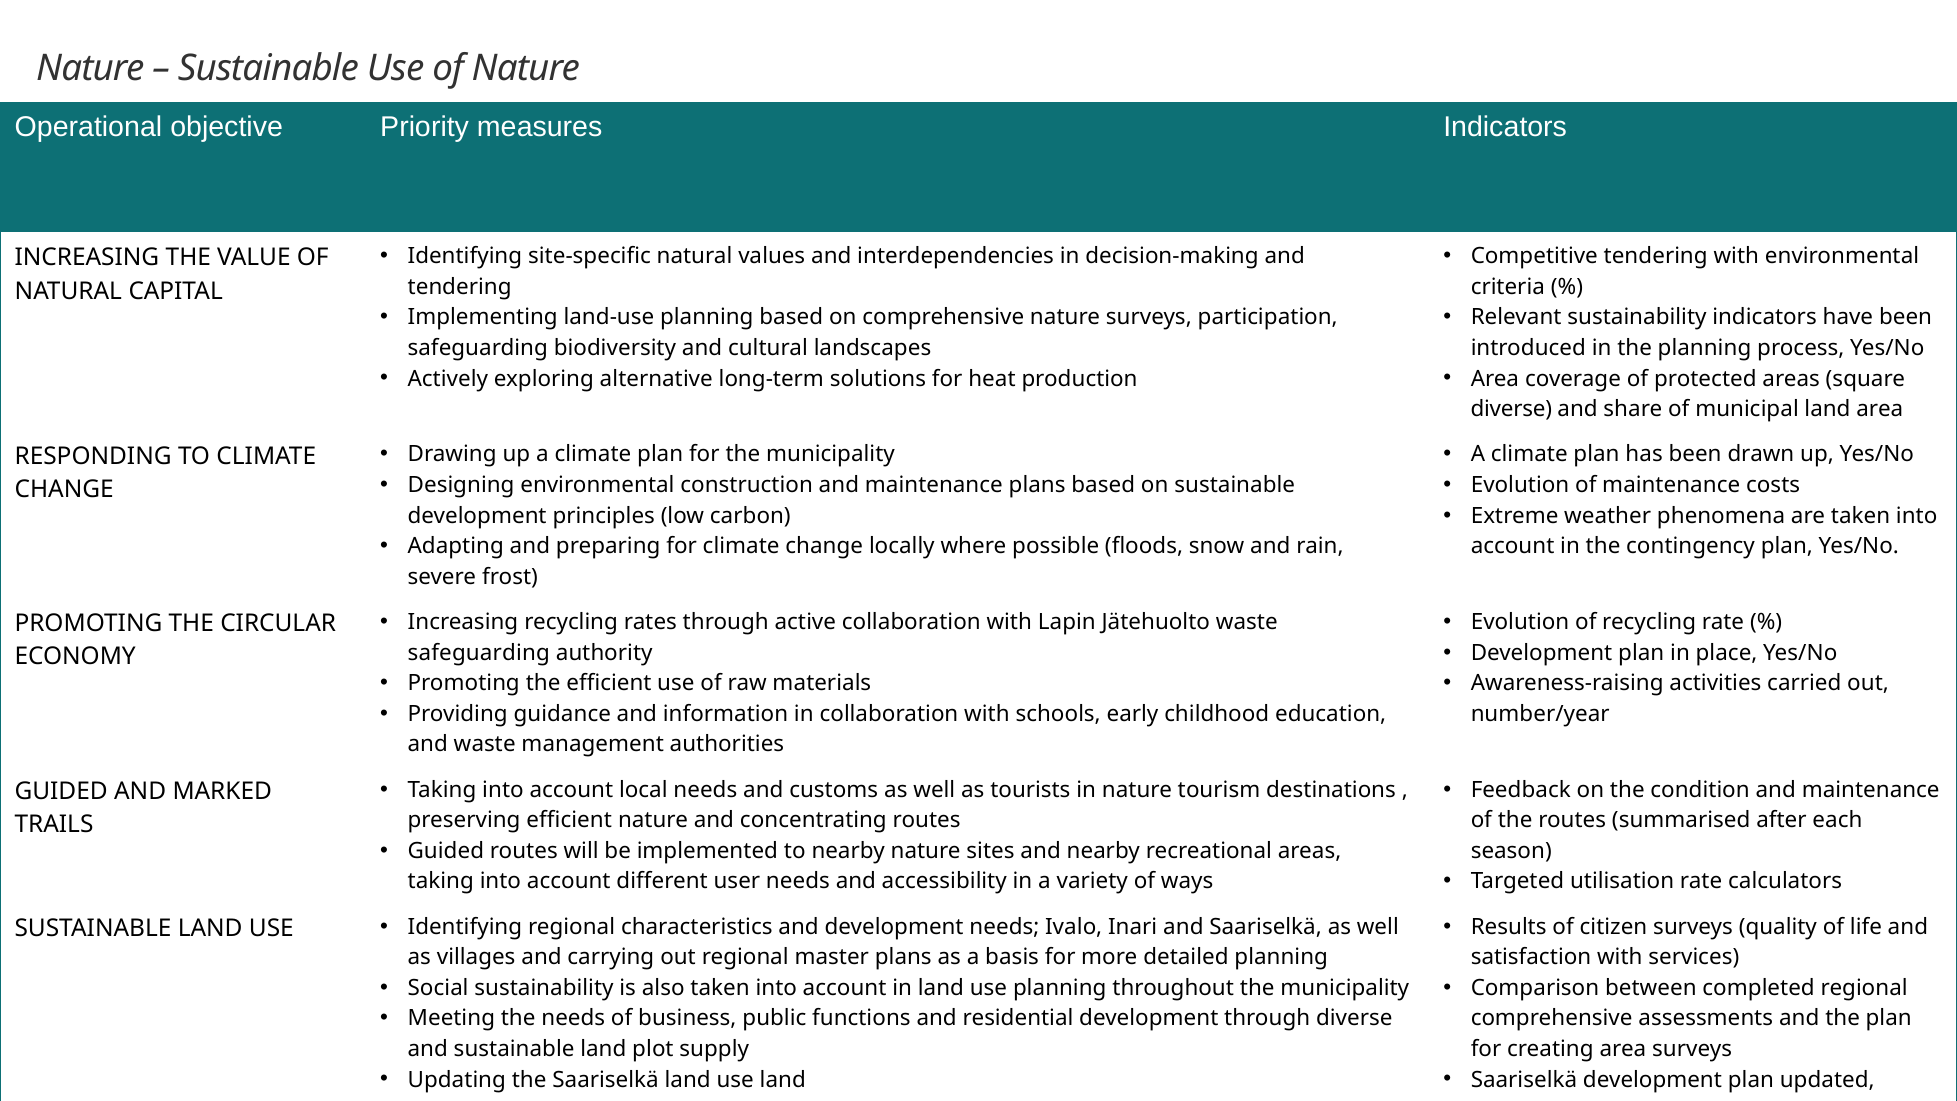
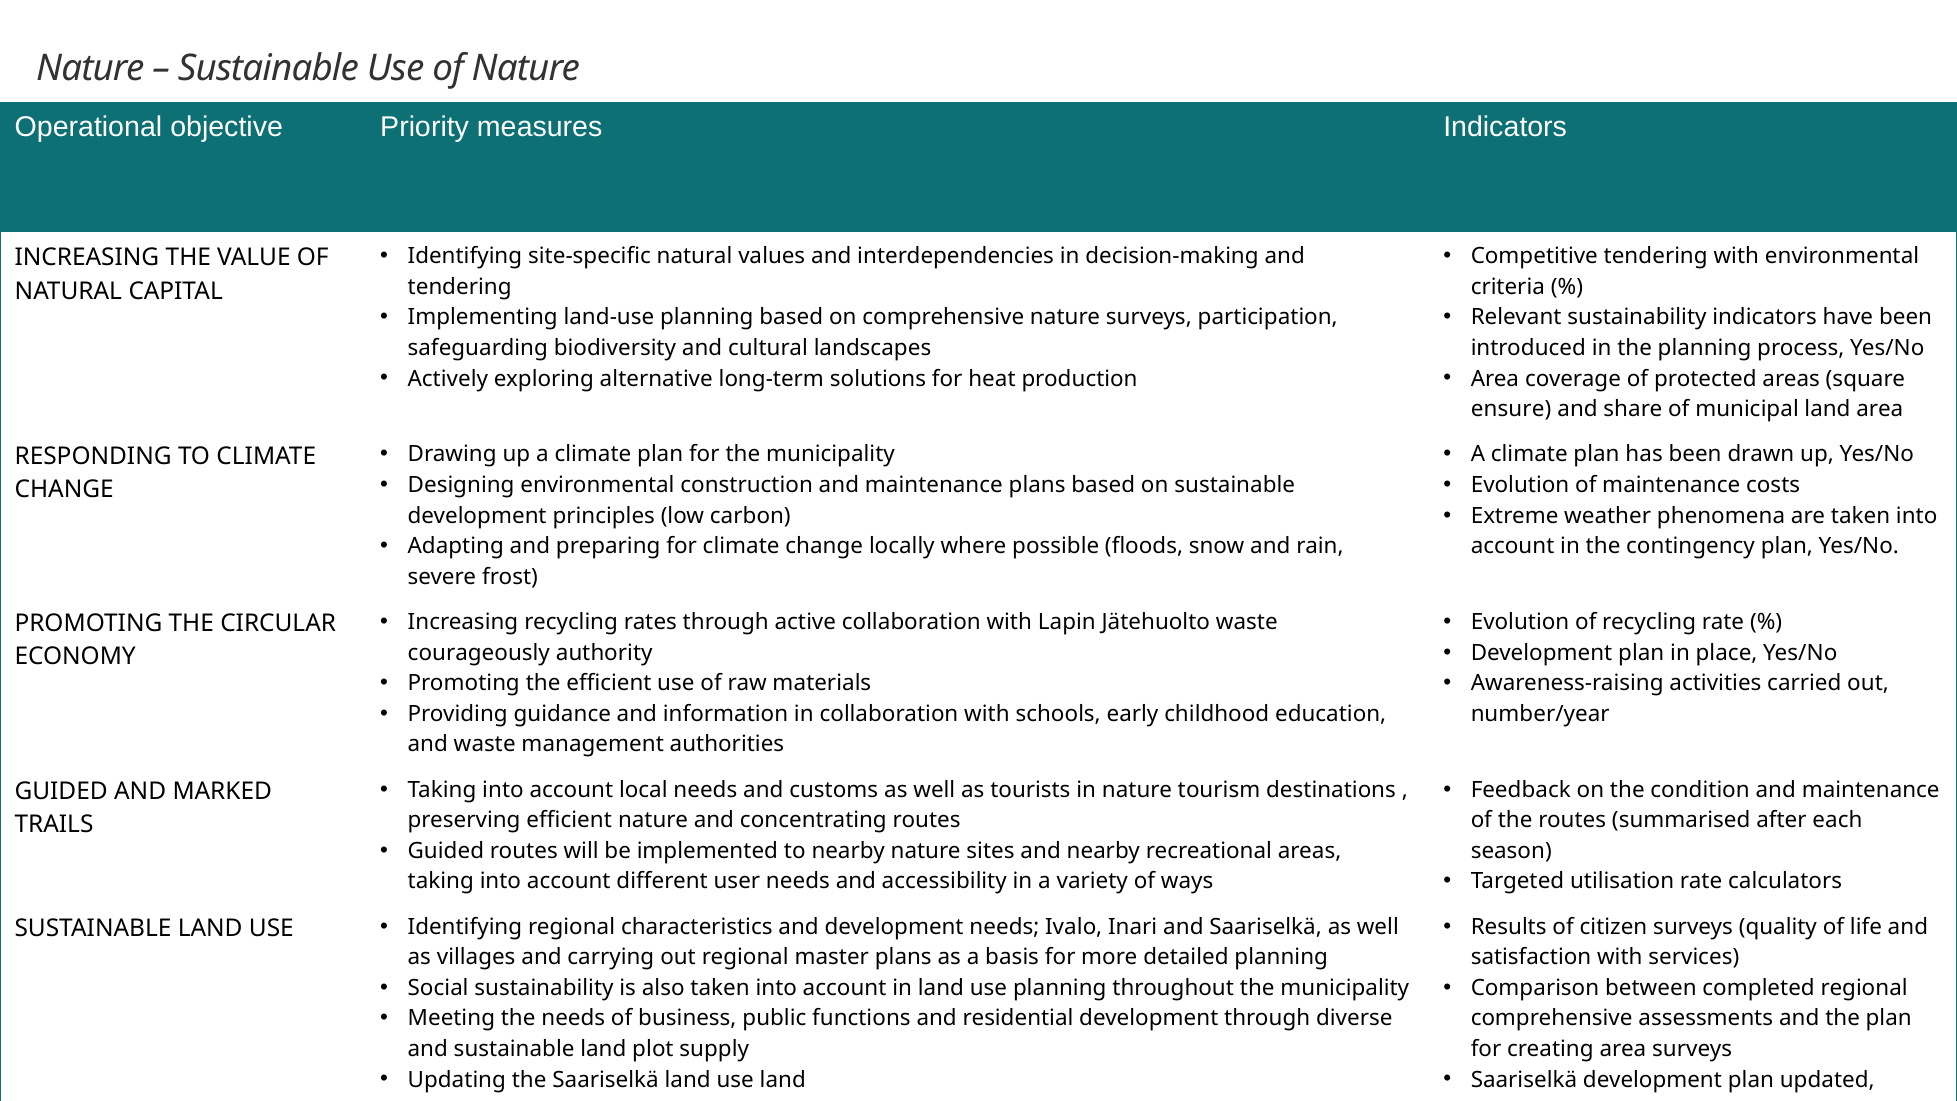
diverse at (1511, 409): diverse -> ensure
safeguarding at (479, 653): safeguarding -> courageously
